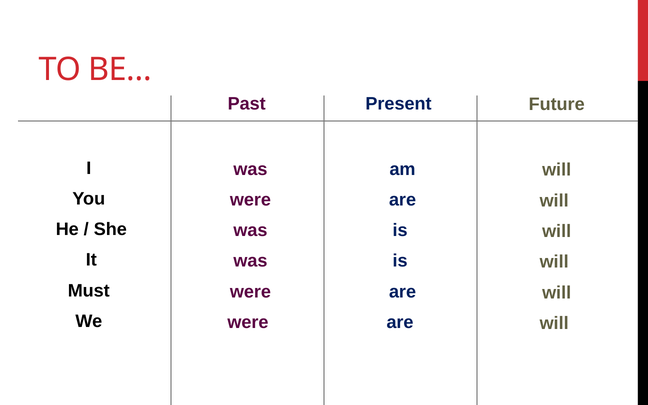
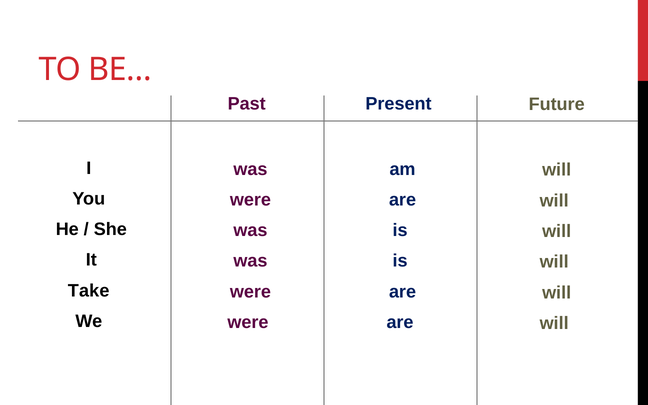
Must: Must -> Take
